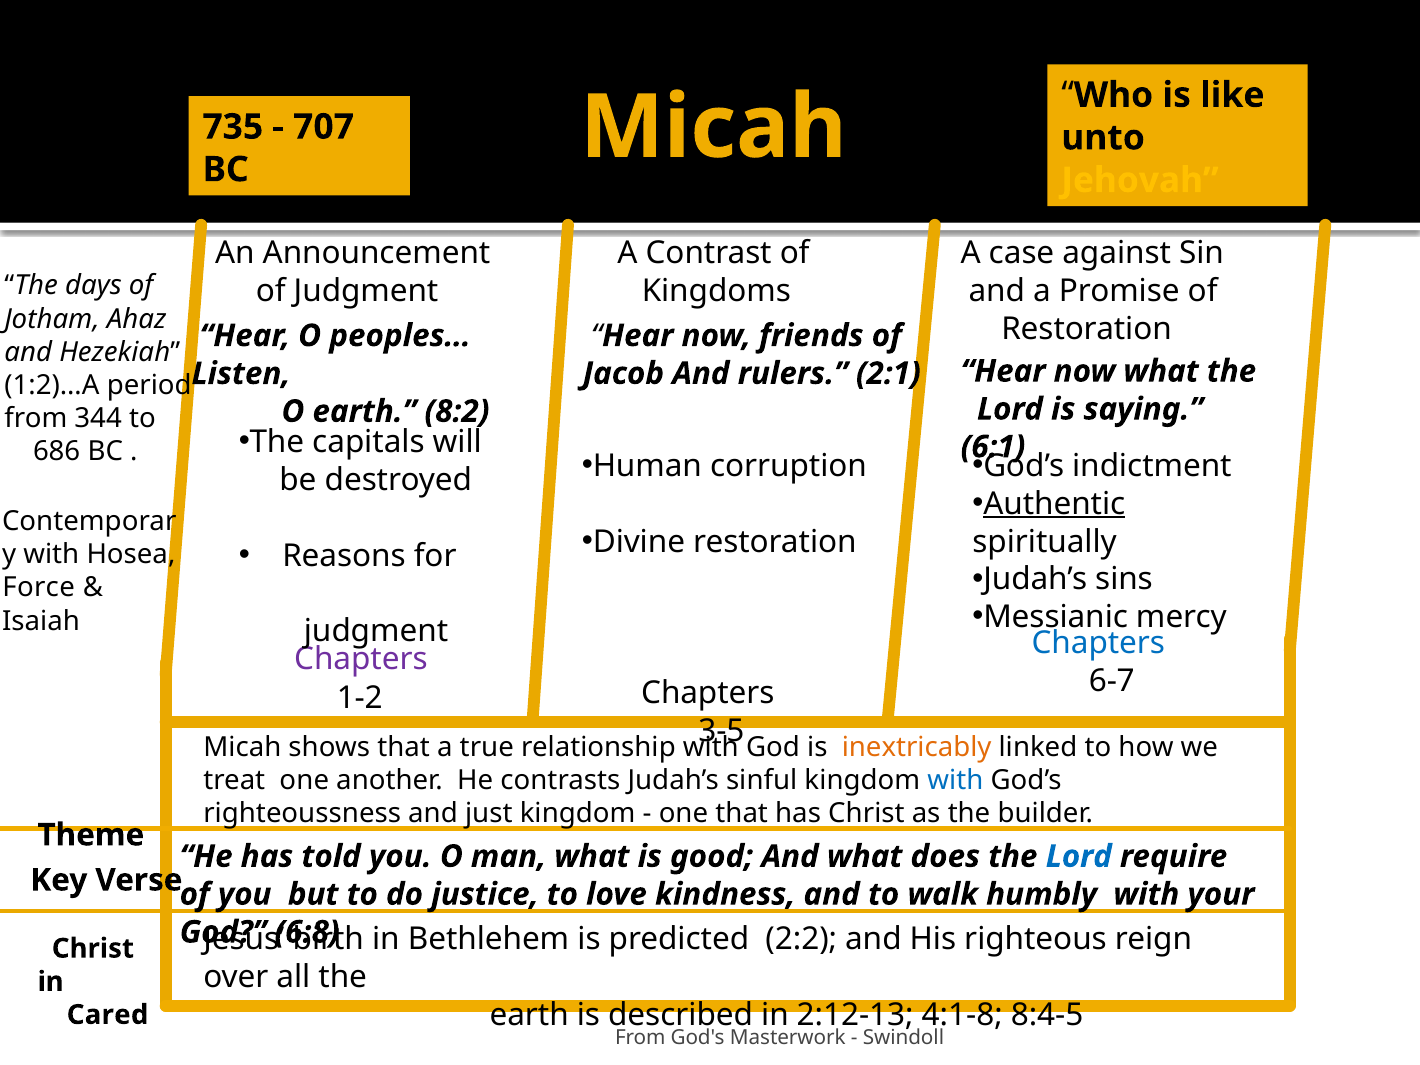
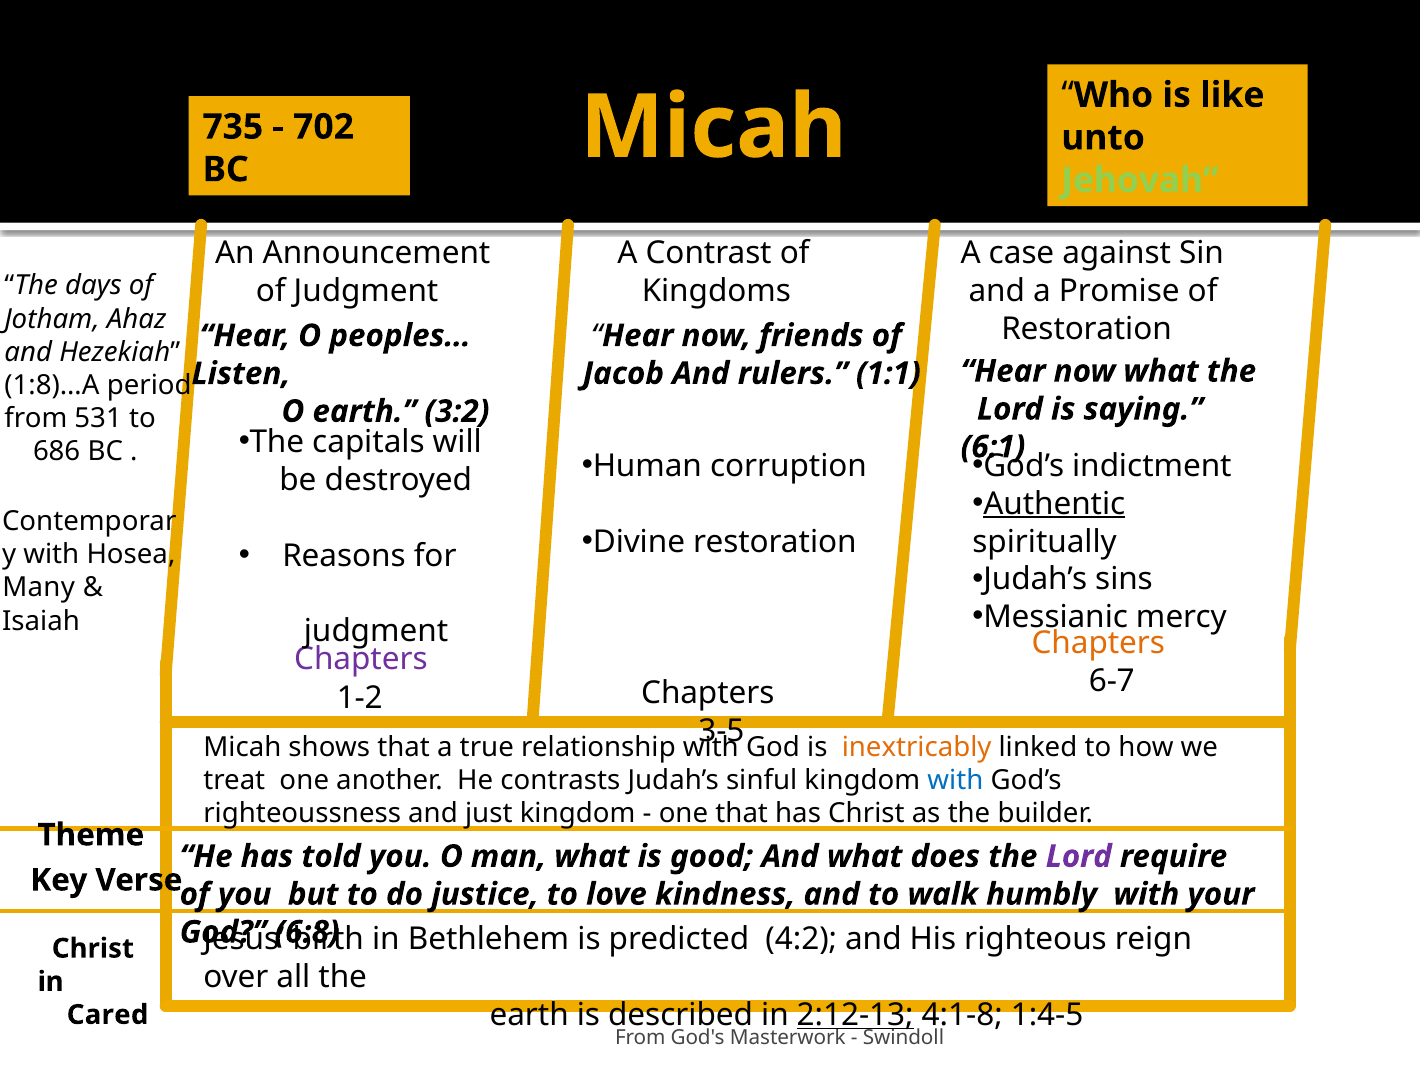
707: 707 -> 702
Jehovah colour: yellow -> light green
2:1: 2:1 -> 1:1
1:2)…A: 1:2)…A -> 1:8)…A
8:2: 8:2 -> 3:2
344: 344 -> 531
Force: Force -> Many
Chapters at (1098, 643) colour: blue -> orange
Lord at (1079, 856) colour: blue -> purple
2:2: 2:2 -> 4:2
2:12-13 underline: none -> present
8:4-5: 8:4-5 -> 1:4-5
